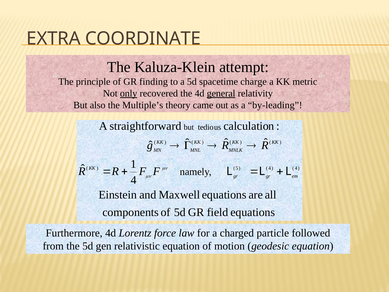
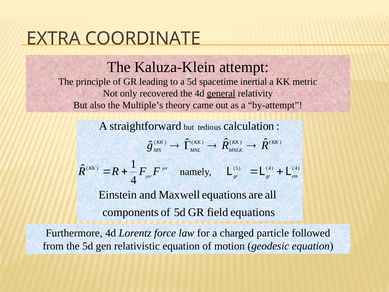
finding: finding -> leading
charge: charge -> inertial
only underline: present -> none
by-leading: by-leading -> by-attempt
